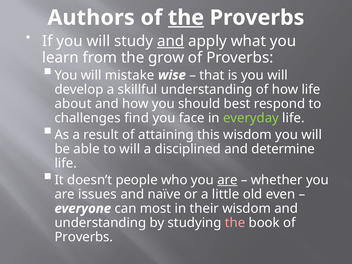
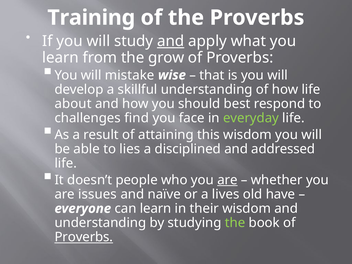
Authors: Authors -> Training
the at (186, 18) underline: present -> none
to will: will -> lies
determine: determine -> addressed
little: little -> lives
even: even -> have
can most: most -> learn
the at (235, 223) colour: pink -> light green
Proverbs at (84, 237) underline: none -> present
